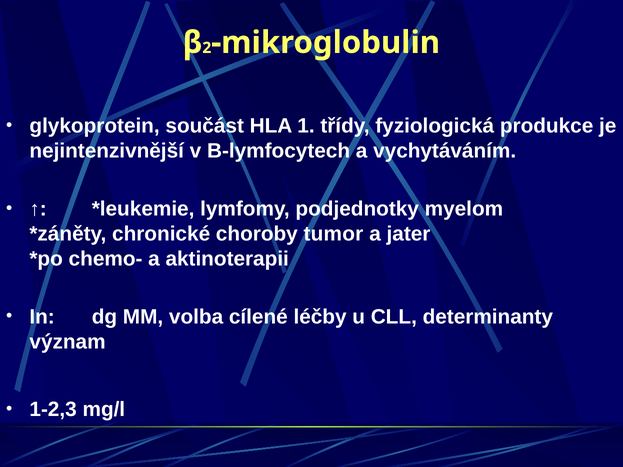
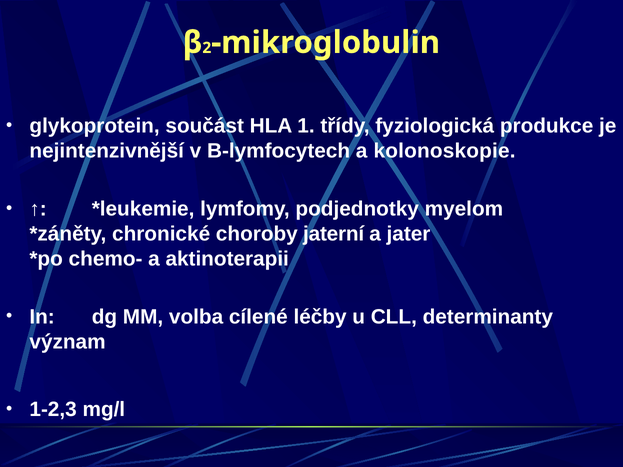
vychytáváním: vychytáváním -> kolonoskopie
tumor: tumor -> jaterní
